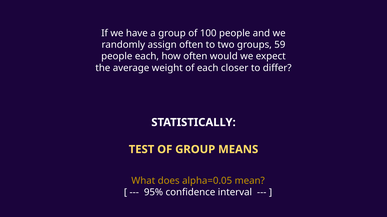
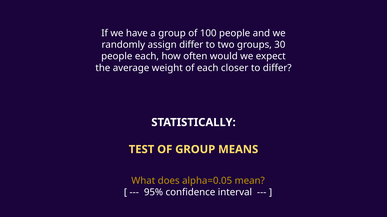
assign often: often -> differ
59: 59 -> 30
